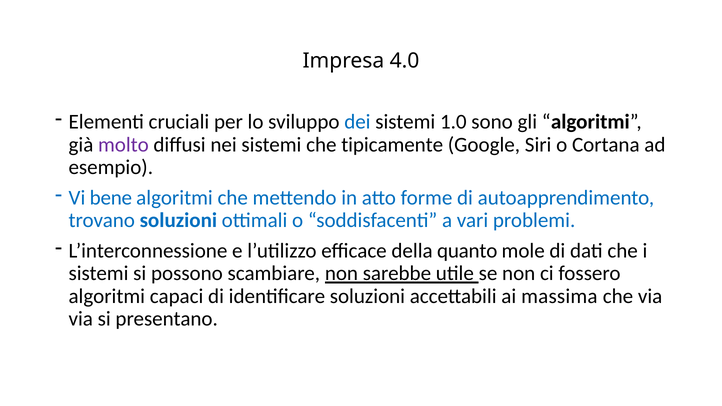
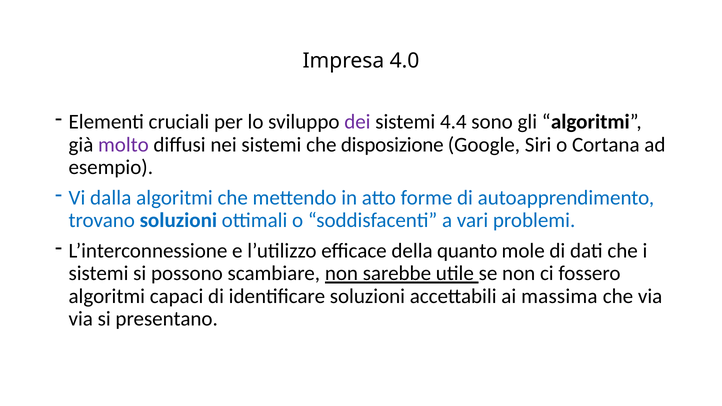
dei colour: blue -> purple
1.0: 1.0 -> 4.4
tipicamente: tipicamente -> disposizione
bene: bene -> dalla
